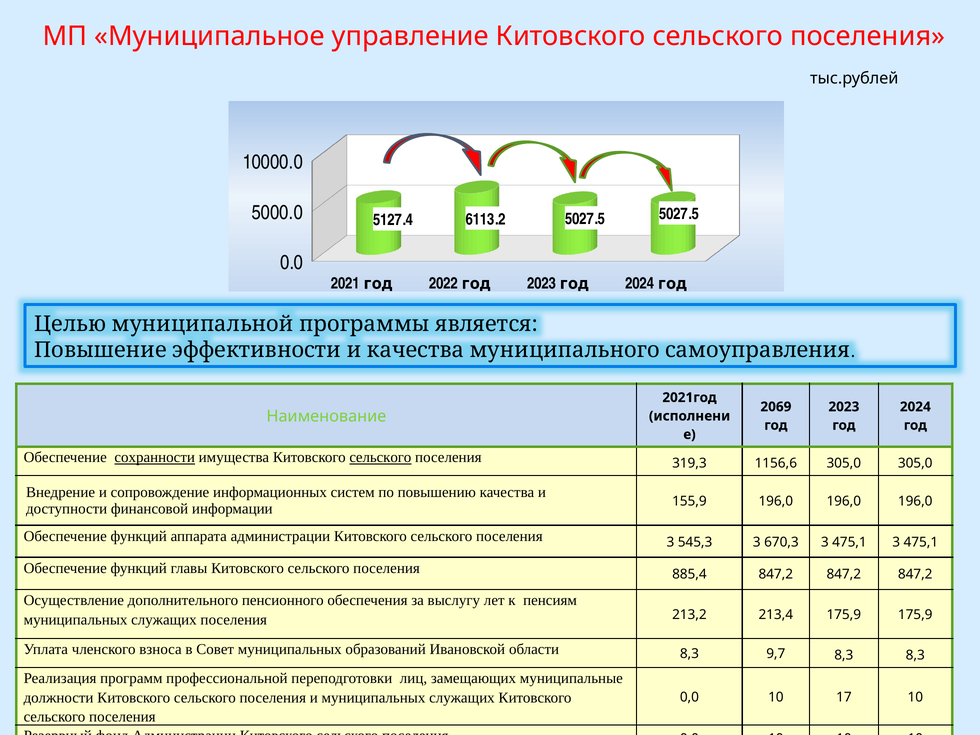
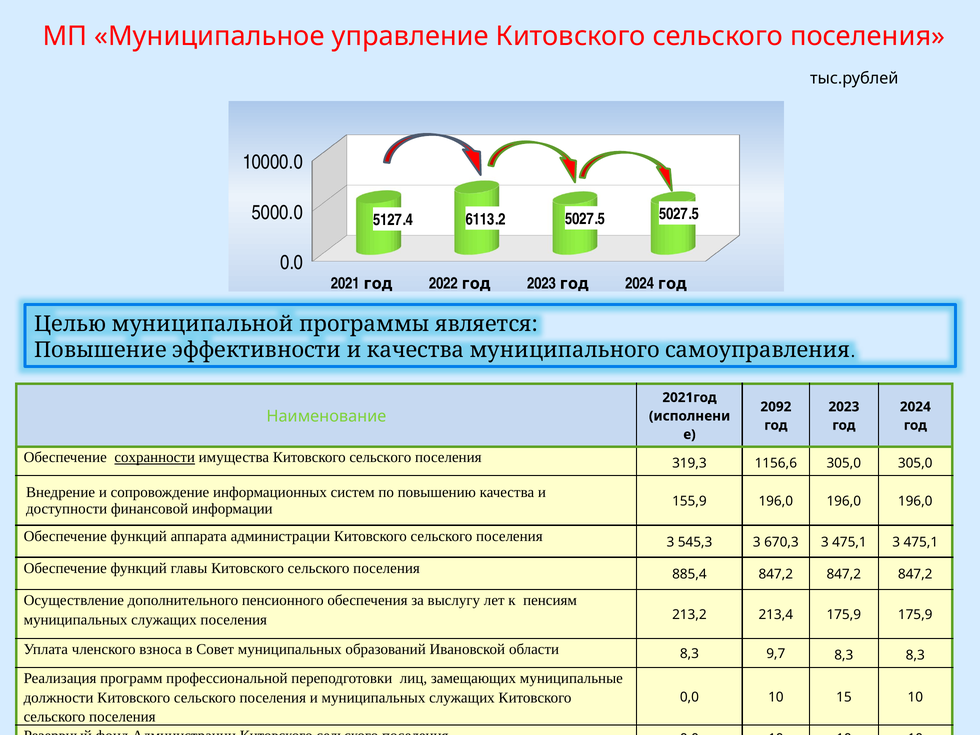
2069: 2069 -> 2092
сельского at (380, 458) underline: present -> none
17: 17 -> 15
